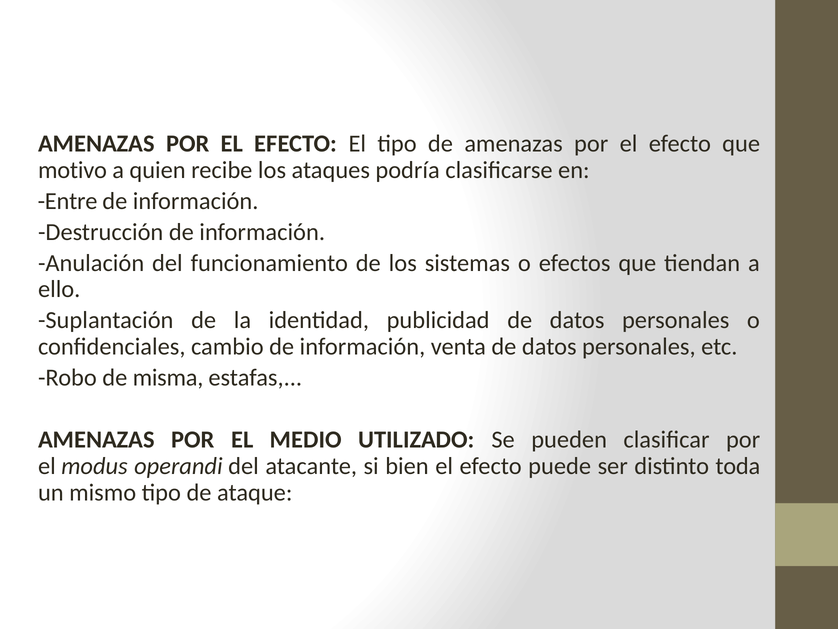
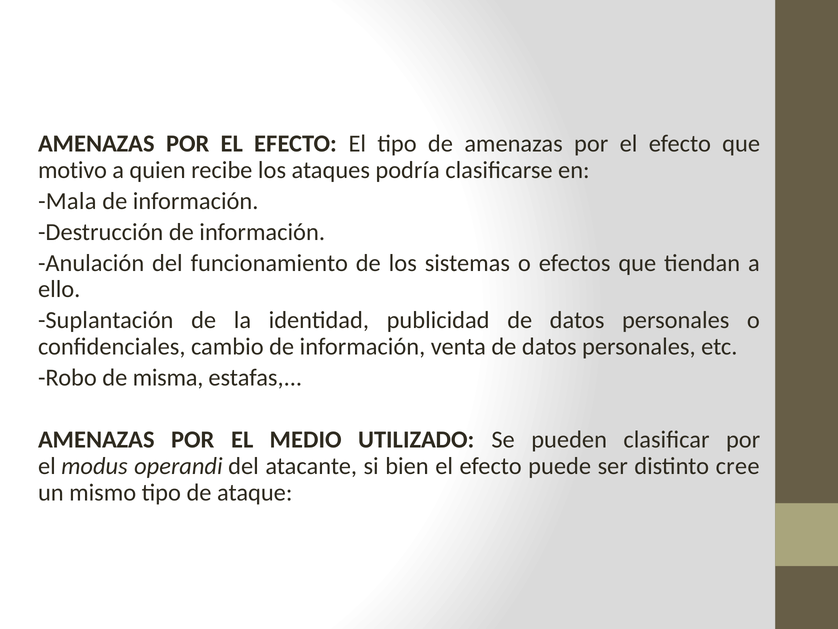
Entre: Entre -> Mala
toda: toda -> cree
